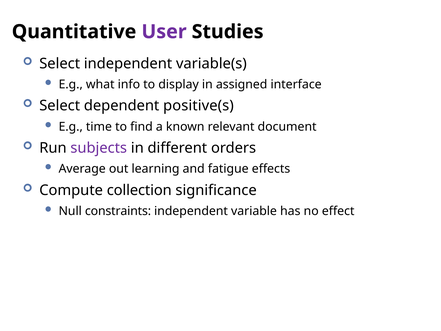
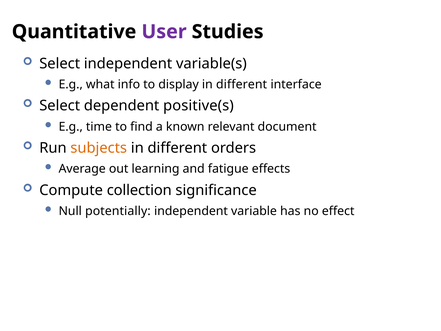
display in assigned: assigned -> different
subjects colour: purple -> orange
constraints: constraints -> potentially
